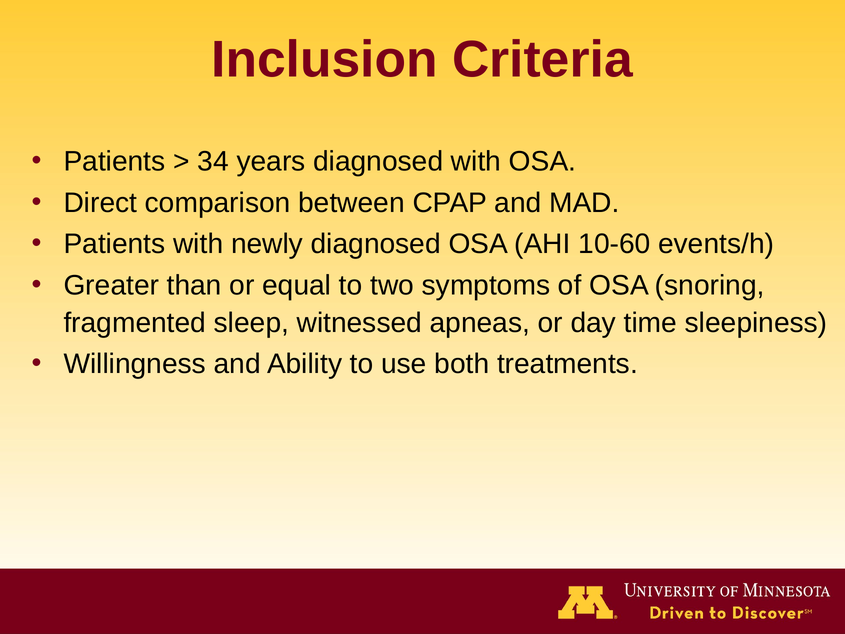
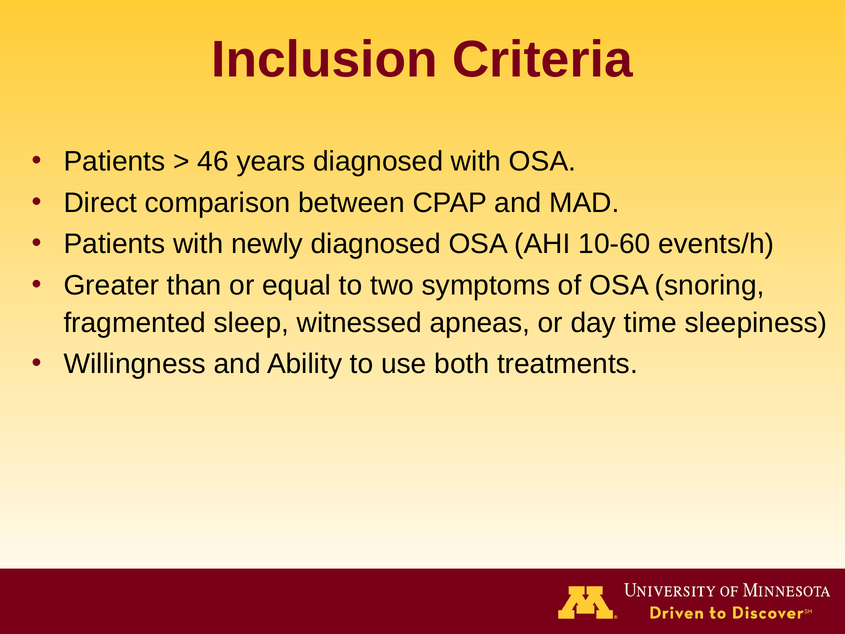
34: 34 -> 46
